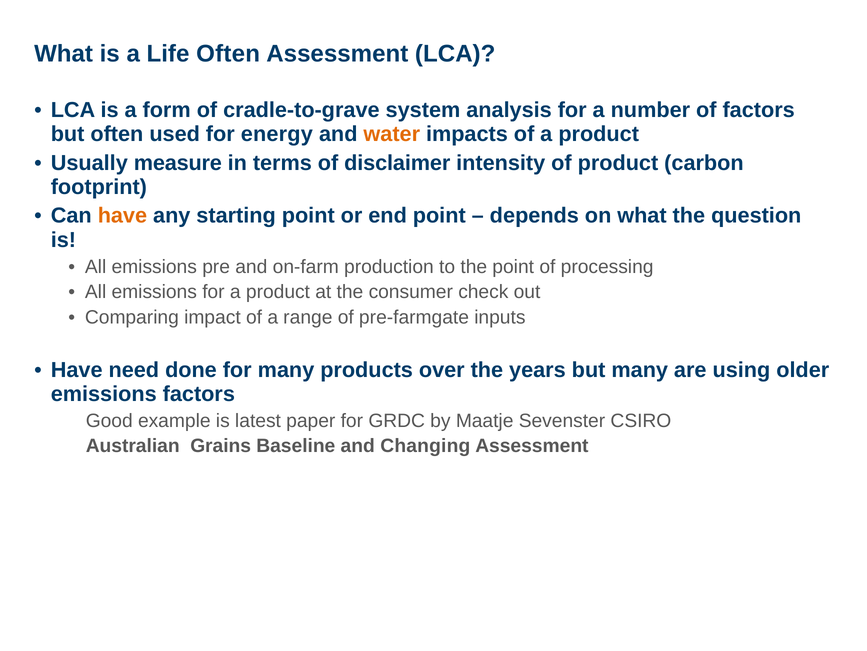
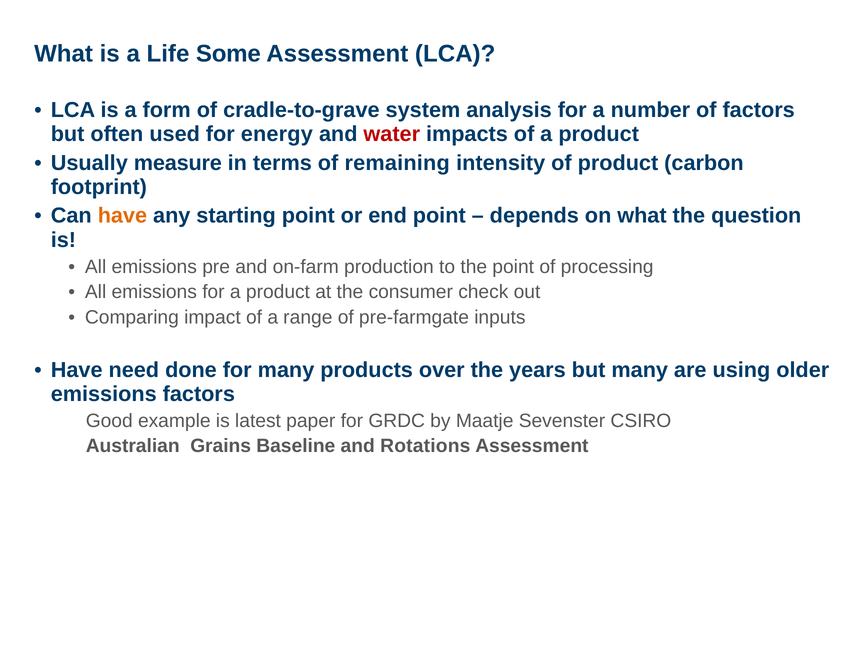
Life Often: Often -> Some
water colour: orange -> red
disclaimer: disclaimer -> remaining
Changing: Changing -> Rotations
